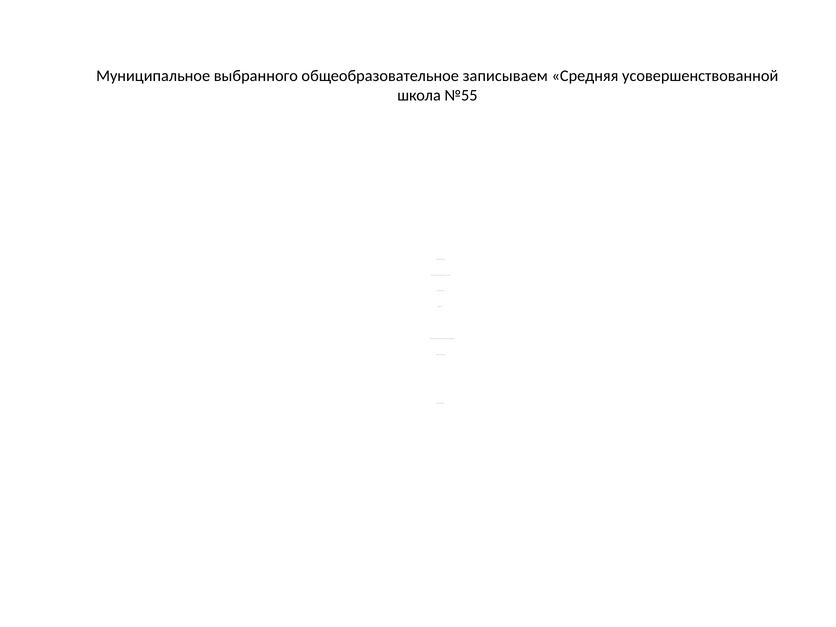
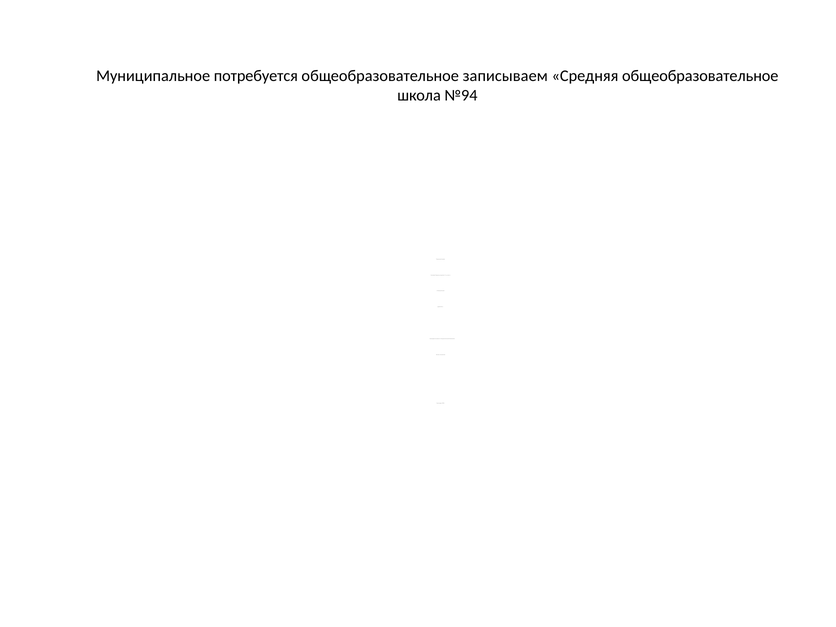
выбранного: выбранного -> потребуется
Средняя усовершенствованной: усовершенствованной -> общеобразовательное
№55: №55 -> №94
